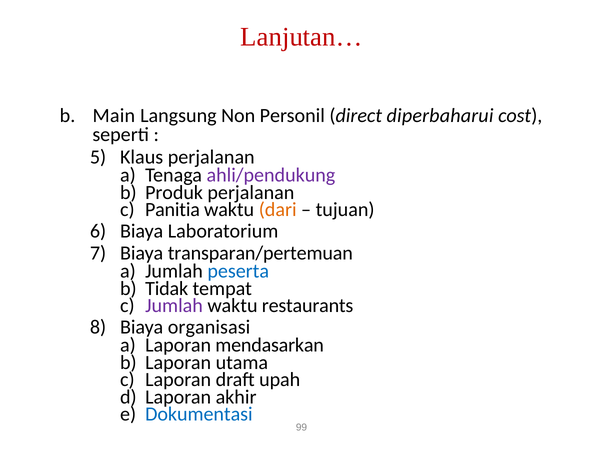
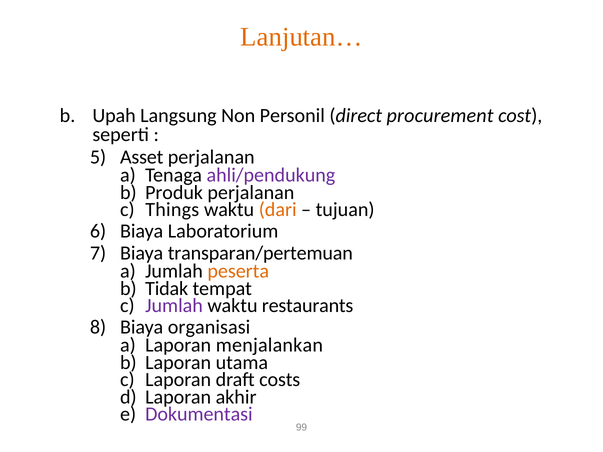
Lanjutan… colour: red -> orange
Main: Main -> Upah
diperbaharui: diperbaharui -> procurement
Klaus: Klaus -> Asset
Panitia: Panitia -> Things
peserta colour: blue -> orange
mendasarkan: mendasarkan -> menjalankan
upah: upah -> costs
Dokumentasi colour: blue -> purple
